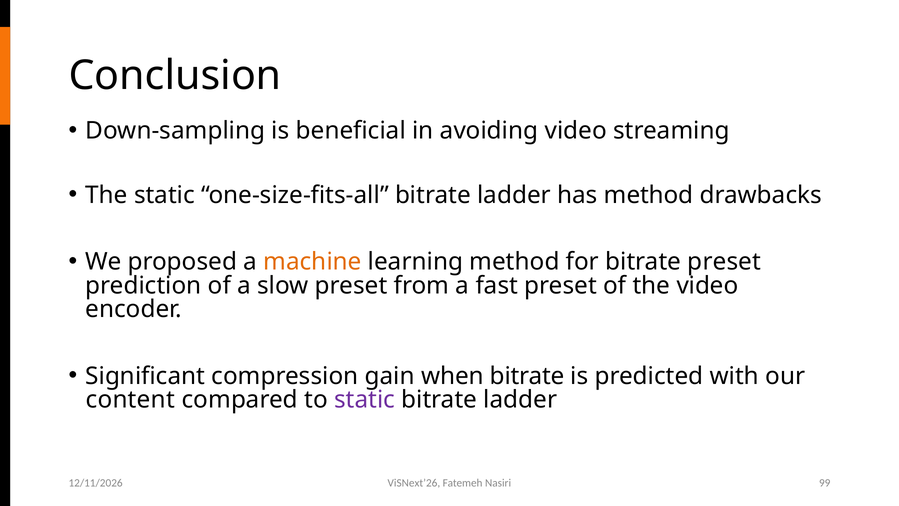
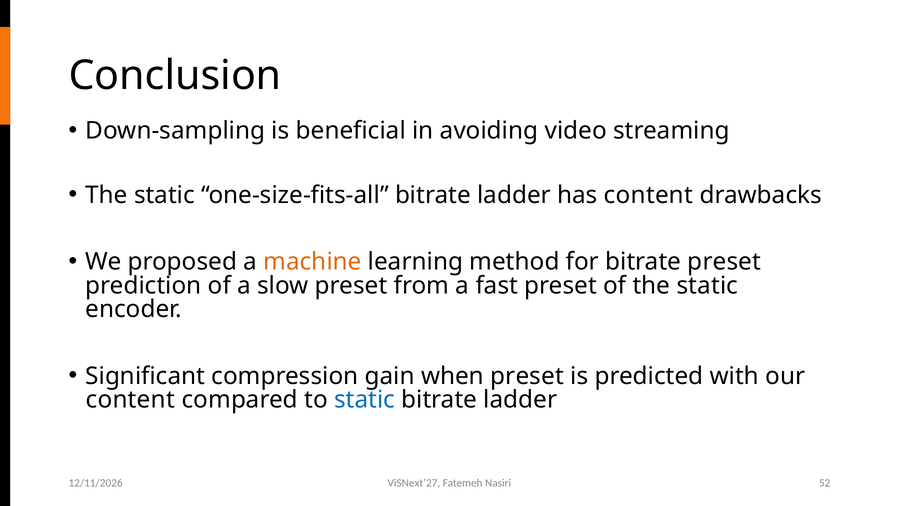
has method: method -> content
of the video: video -> static
when bitrate: bitrate -> preset
static at (365, 399) colour: purple -> blue
99: 99 -> 52
ViSNext’26: ViSNext’26 -> ViSNext’27
